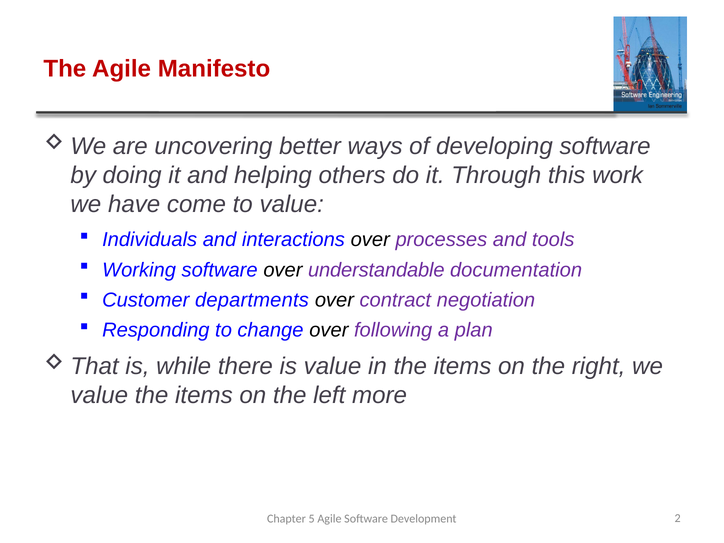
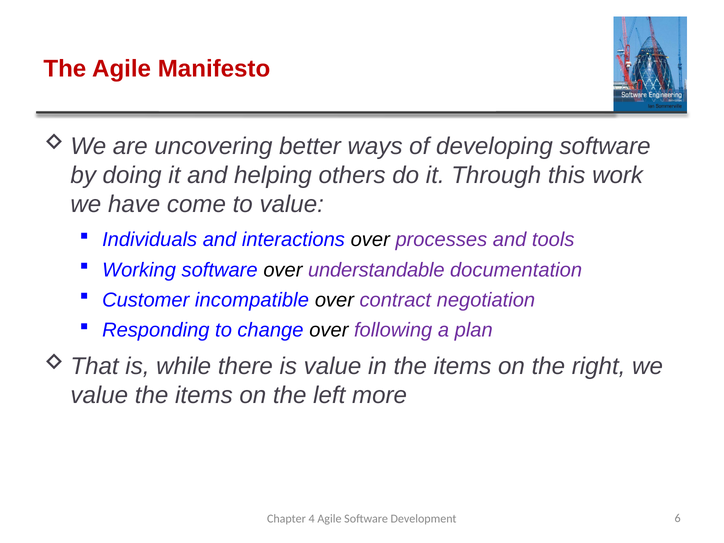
departments: departments -> incompatible
5: 5 -> 4
2: 2 -> 6
